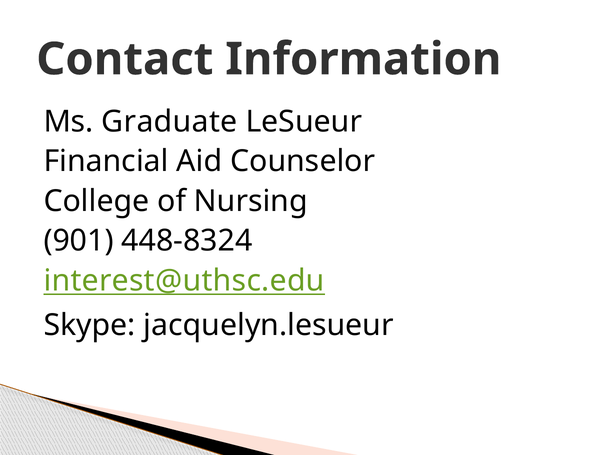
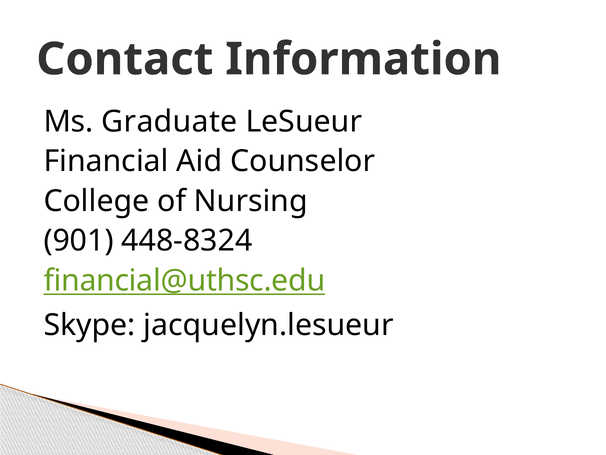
interest@uthsc.edu: interest@uthsc.edu -> financial@uthsc.edu
